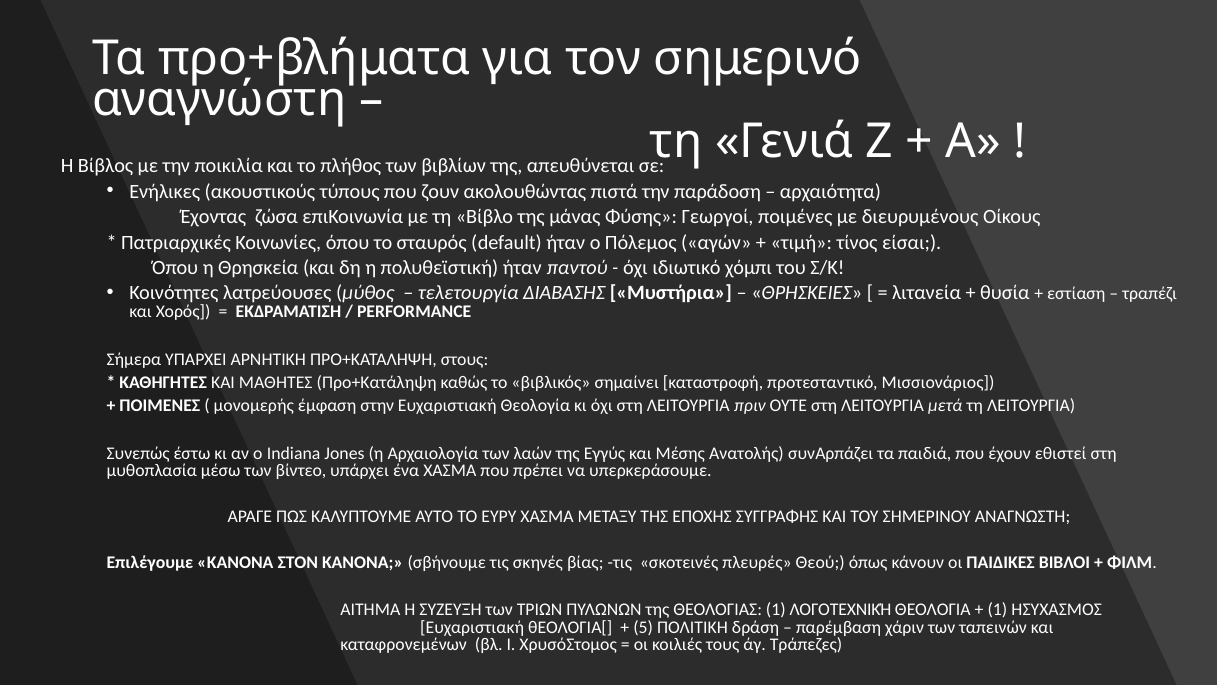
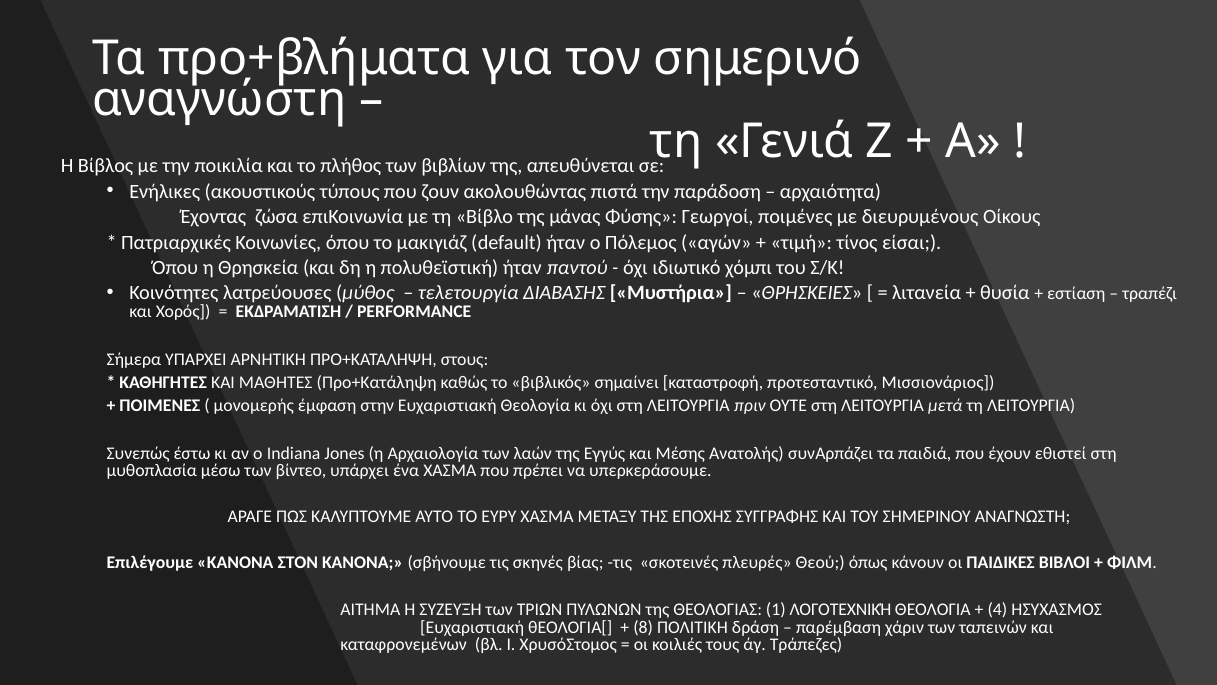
σταυρός: σταυρός -> μακιγιάζ
1 at (997, 610): 1 -> 4
5: 5 -> 8
